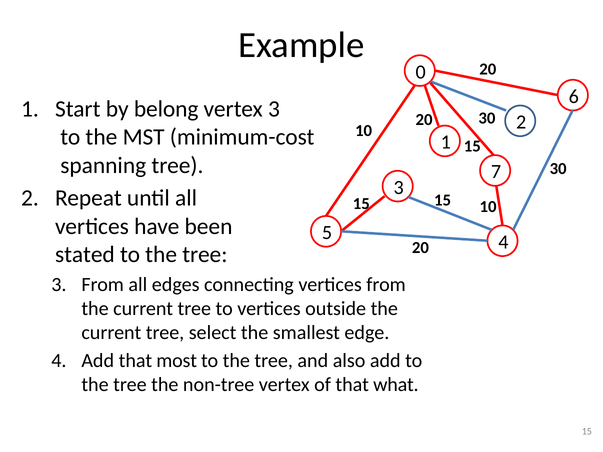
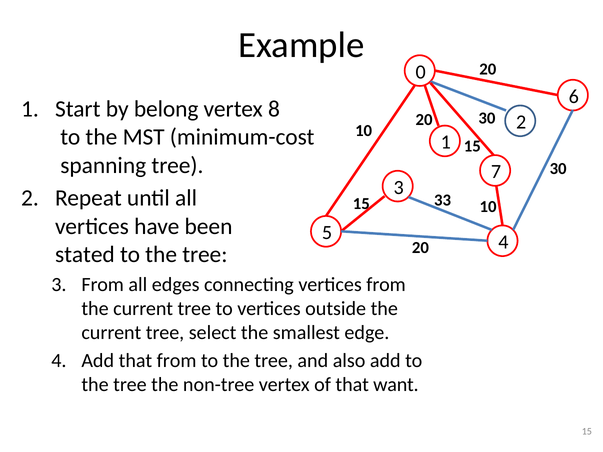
vertex 3: 3 -> 8
15 15: 15 -> 33
that most: most -> from
what: what -> want
